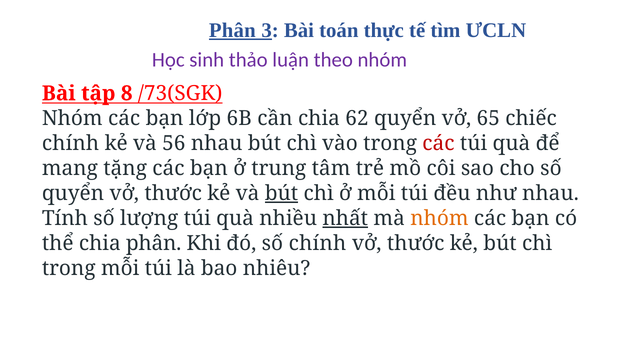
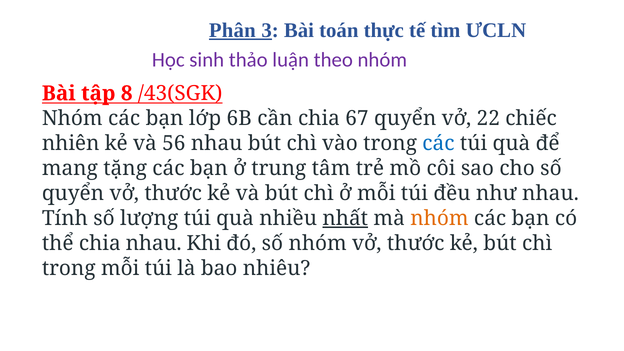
/73(SGK: /73(SGK -> /43(SGK
62: 62 -> 67
65: 65 -> 22
chính at (71, 143): chính -> nhiên
các at (438, 143) colour: red -> blue
bút at (281, 193) underline: present -> none
chia phân: phân -> nhau
số chính: chính -> nhóm
